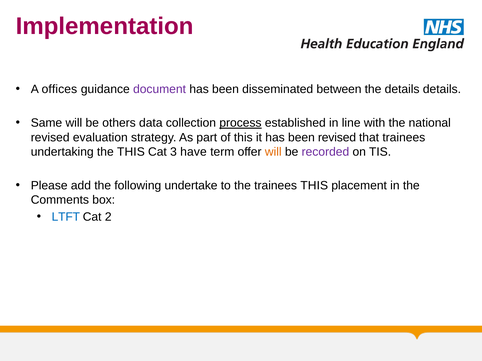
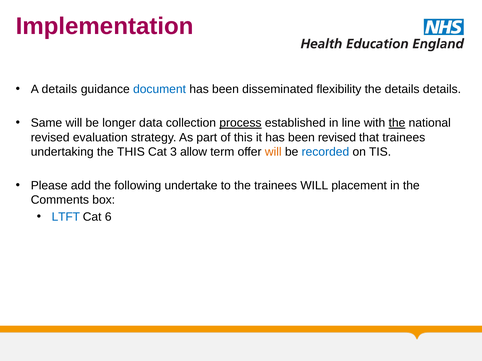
A offices: offices -> details
document colour: purple -> blue
between: between -> flexibility
others: others -> longer
the at (397, 123) underline: none -> present
have: have -> allow
recorded colour: purple -> blue
trainees THIS: THIS -> WILL
2: 2 -> 6
